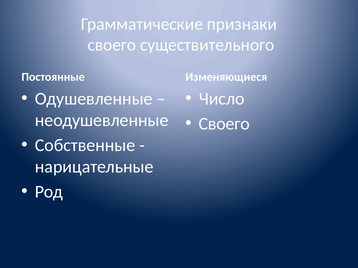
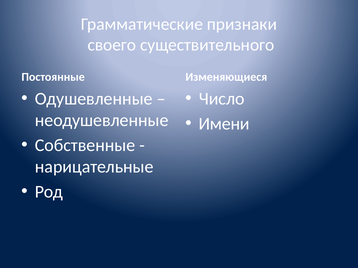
Своего at (224, 124): Своего -> Имени
